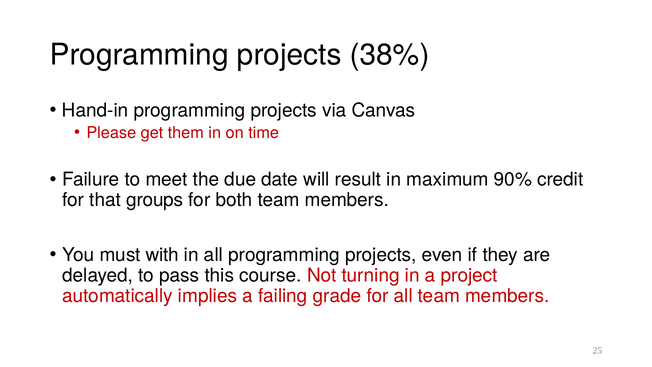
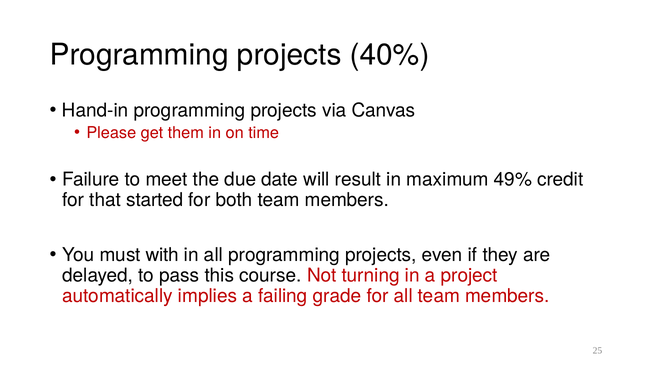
38%: 38% -> 40%
90%: 90% -> 49%
groups: groups -> started
